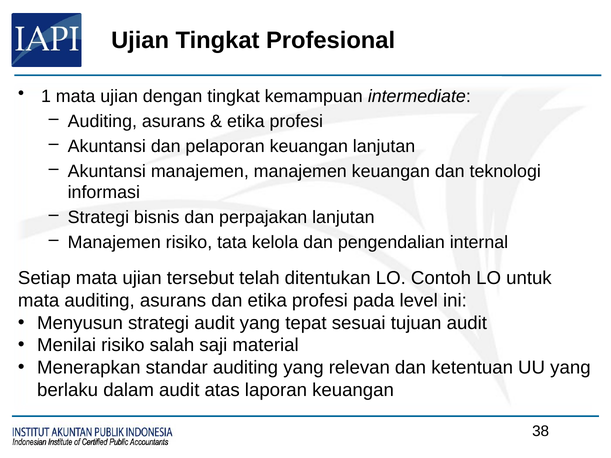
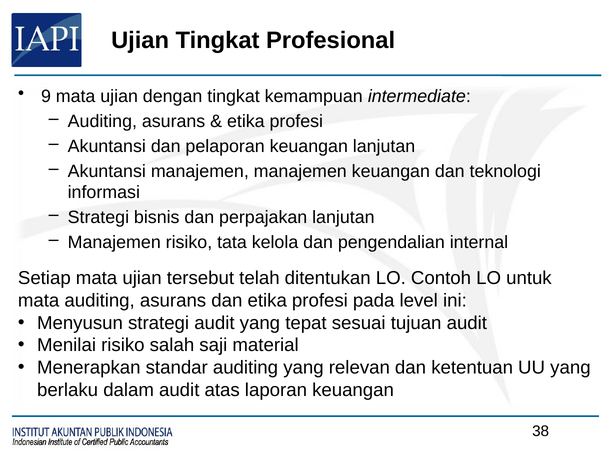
1: 1 -> 9
